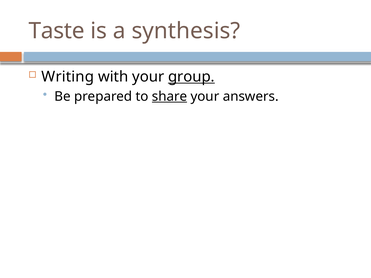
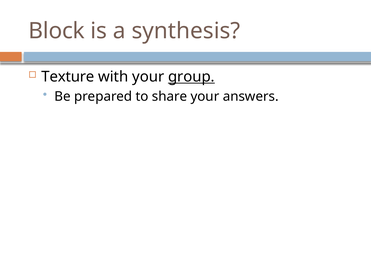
Taste: Taste -> Block
Writing: Writing -> Texture
share underline: present -> none
